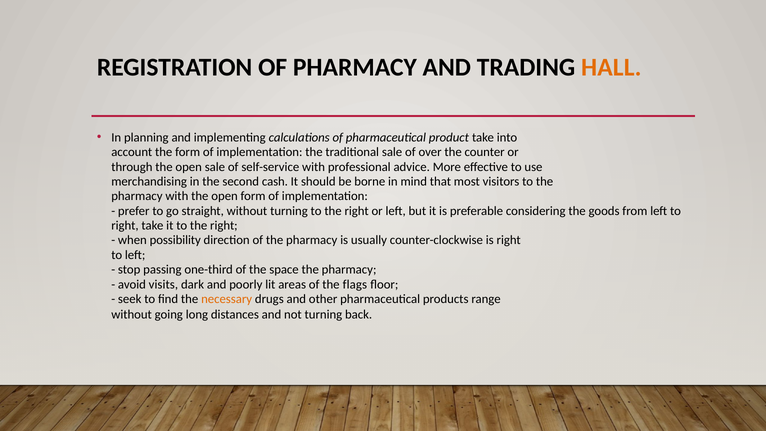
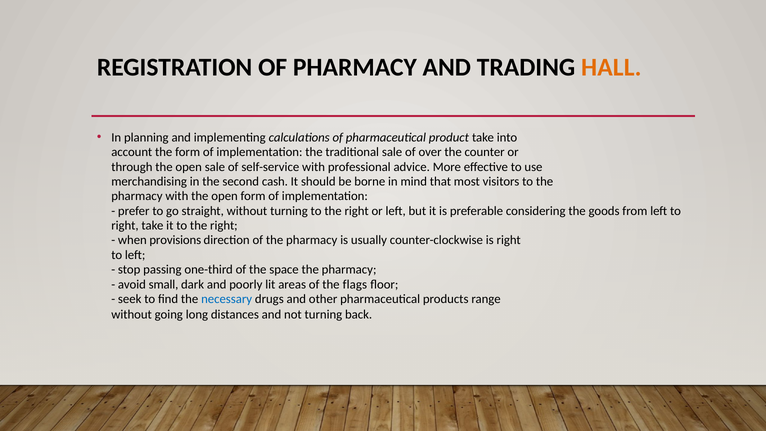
possibility: possibility -> provisions
visits: visits -> small
necessary colour: orange -> blue
